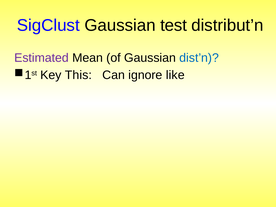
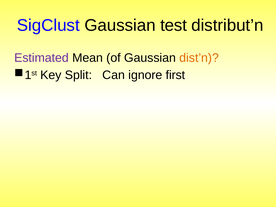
dist’n colour: blue -> orange
This: This -> Split
like: like -> first
